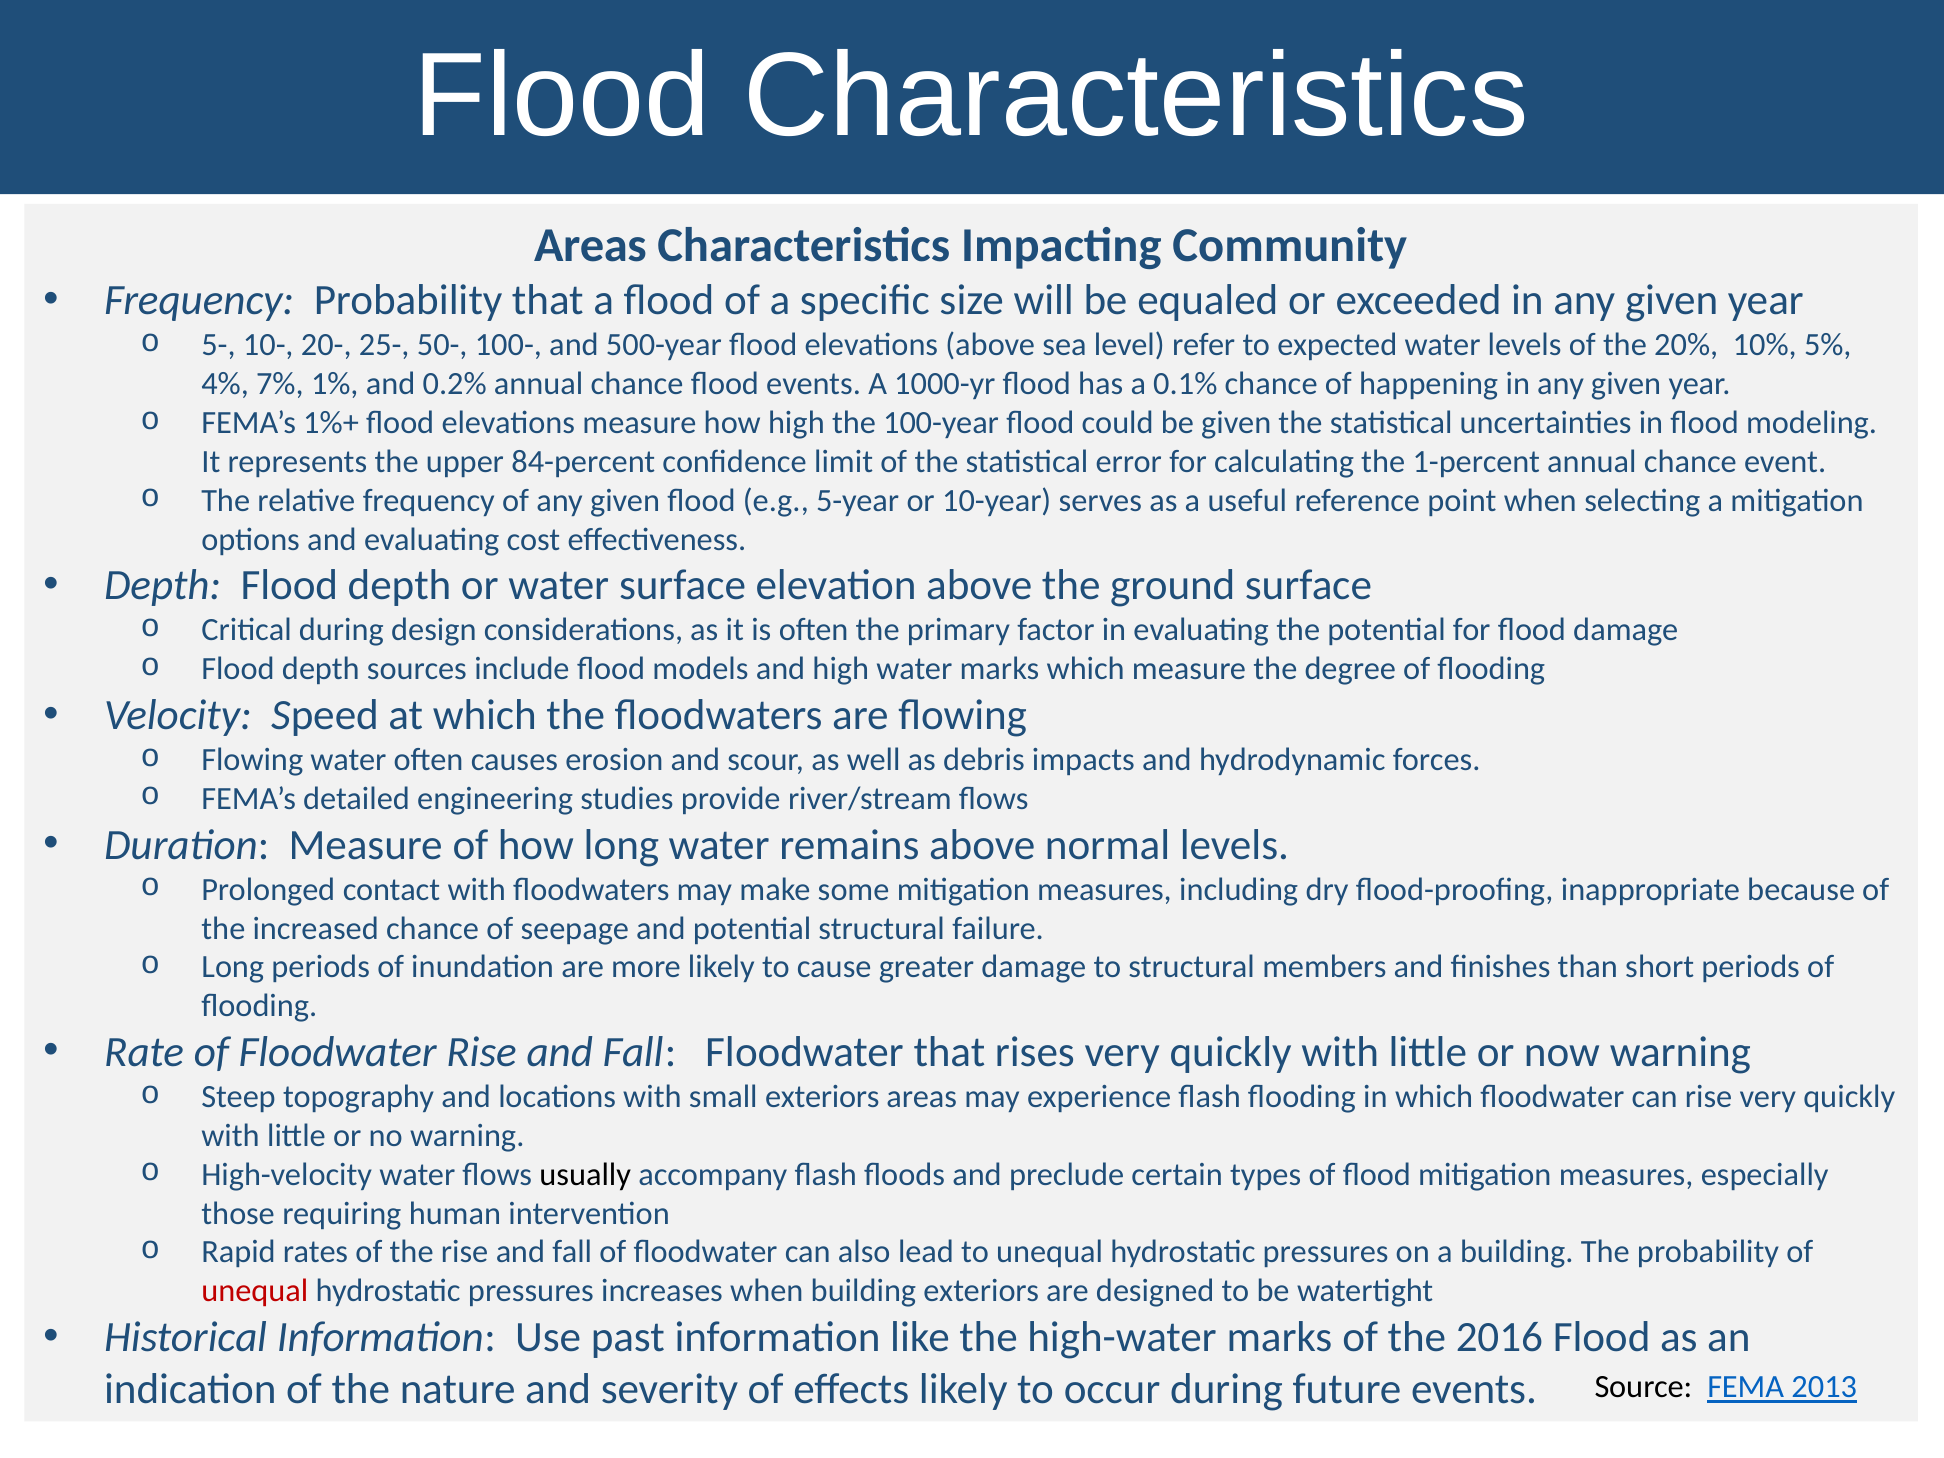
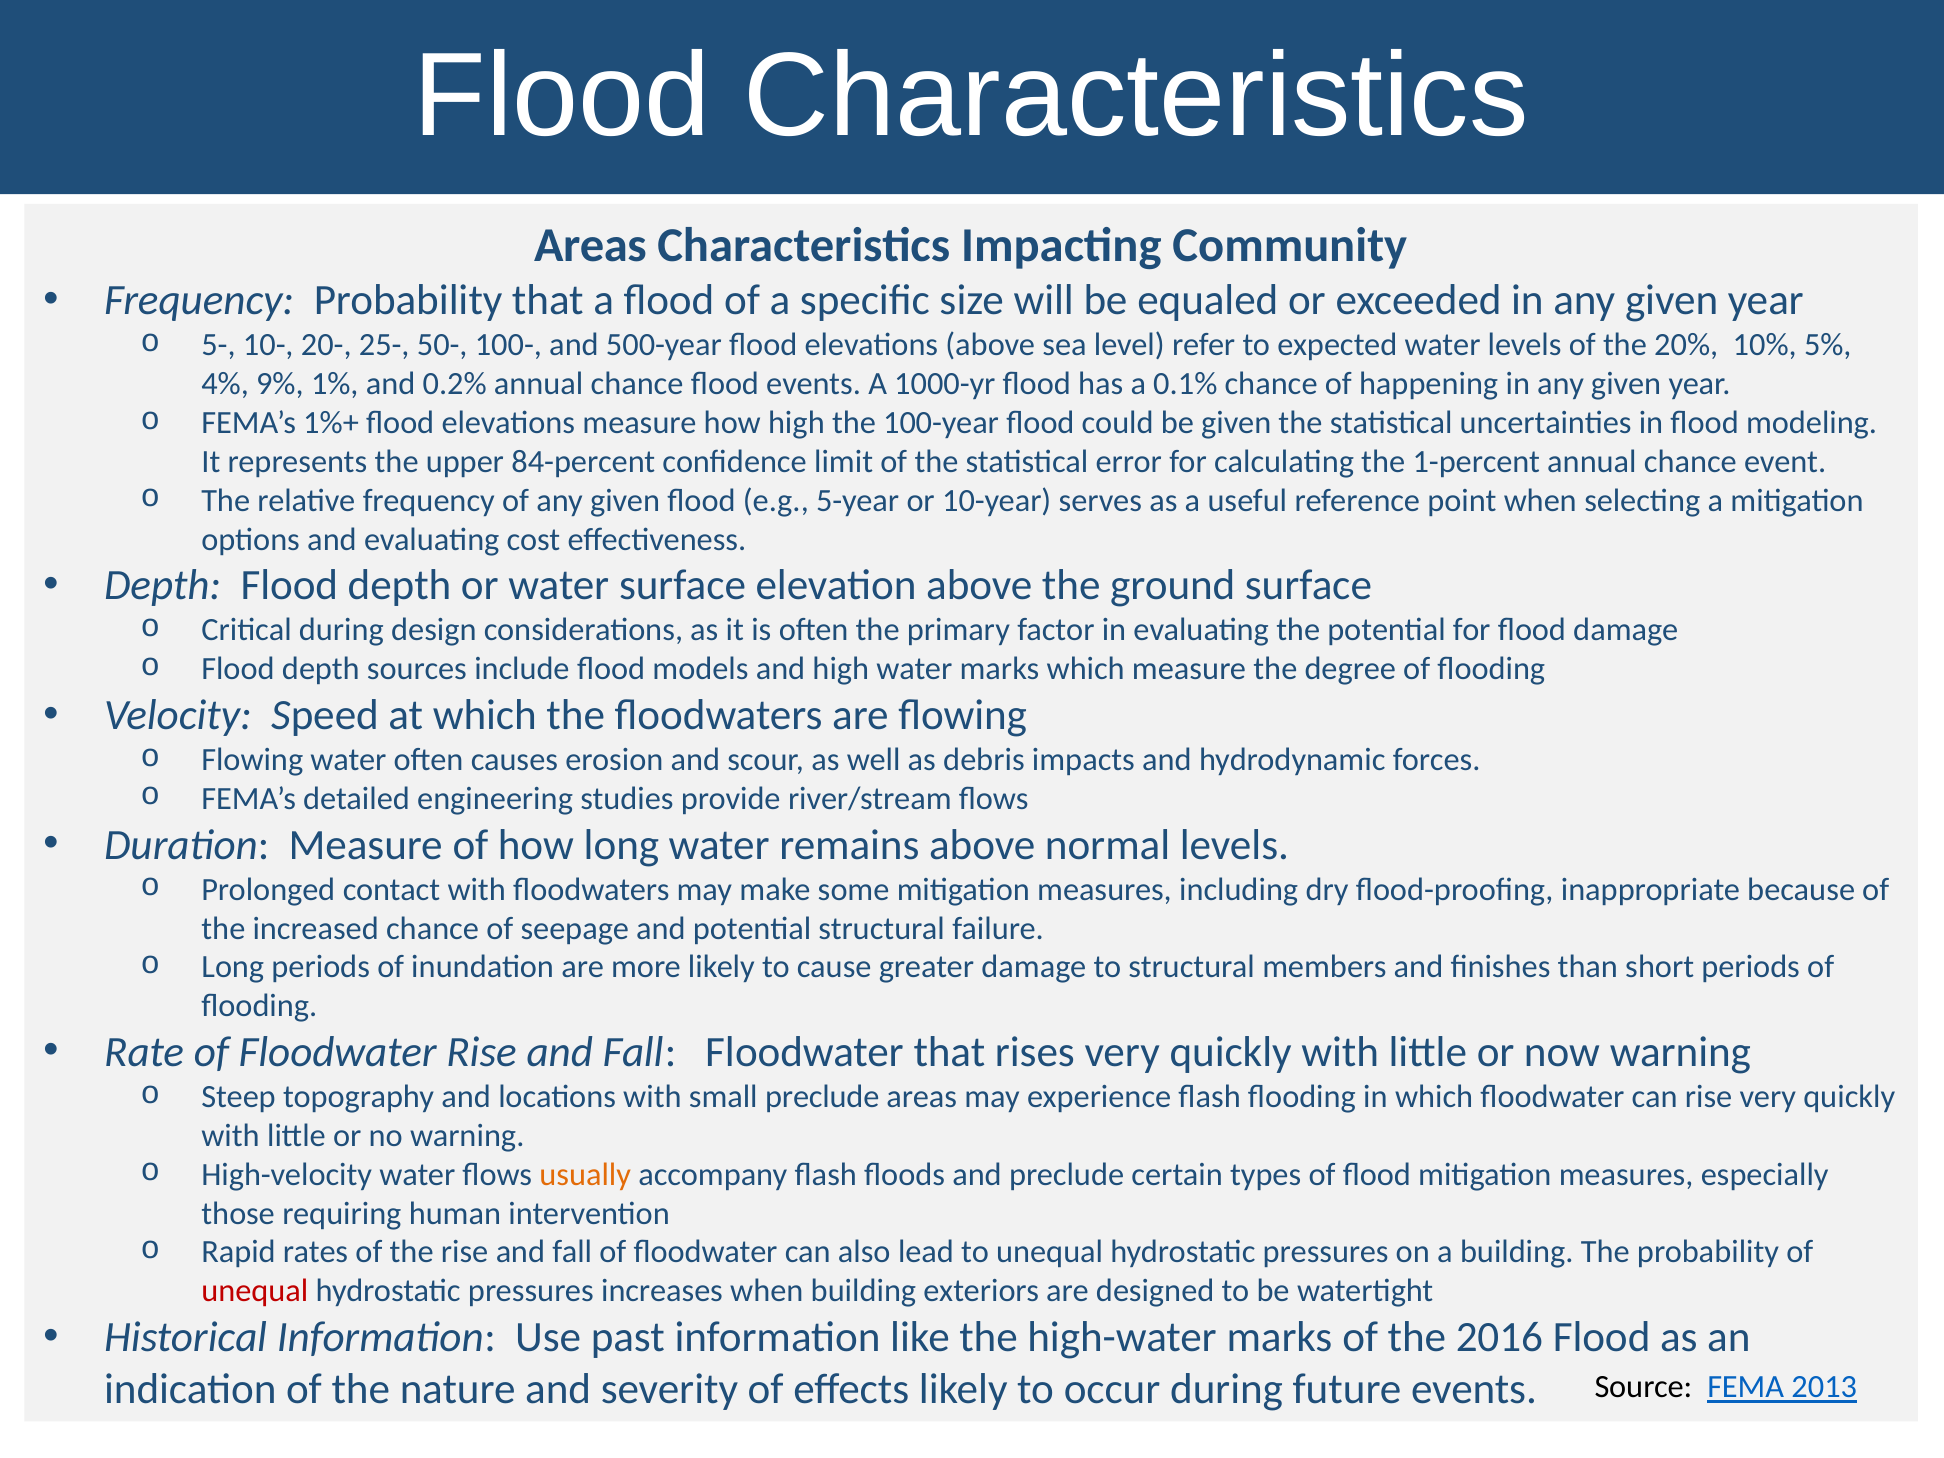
7%: 7% -> 9%
small exteriors: exteriors -> preclude
usually colour: black -> orange
